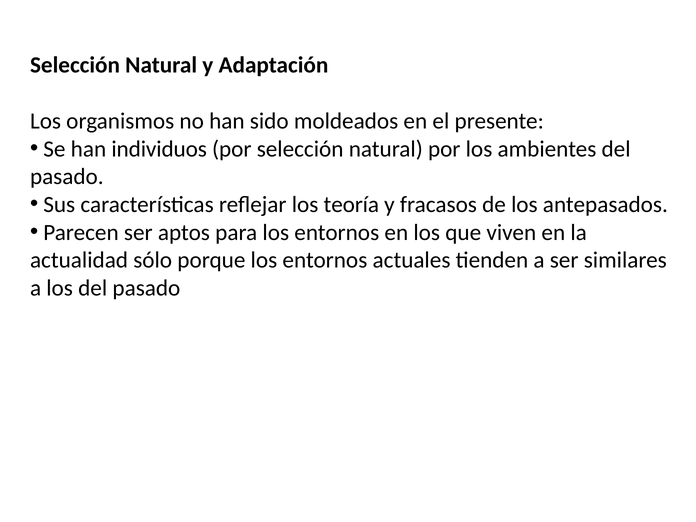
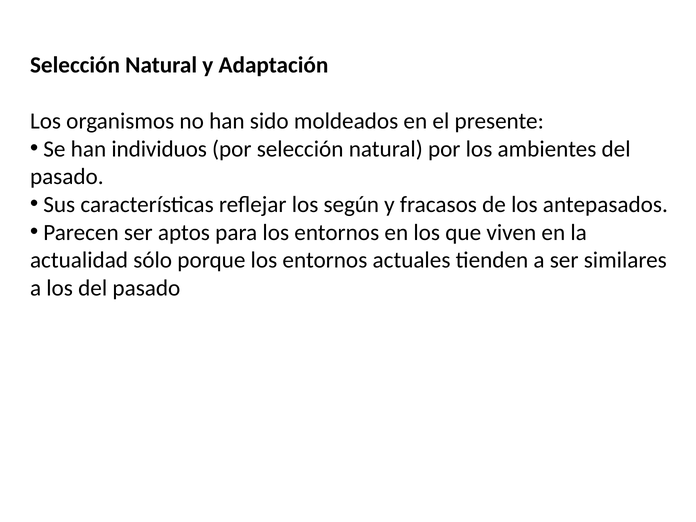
teoría: teoría -> según
